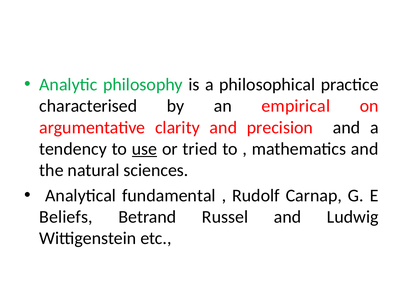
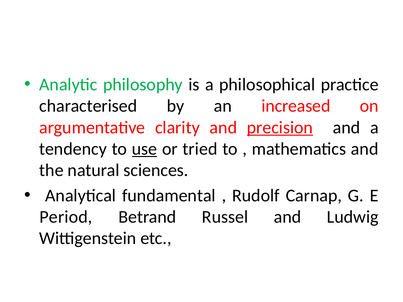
empirical: empirical -> increased
precision underline: none -> present
Beliefs: Beliefs -> Period
